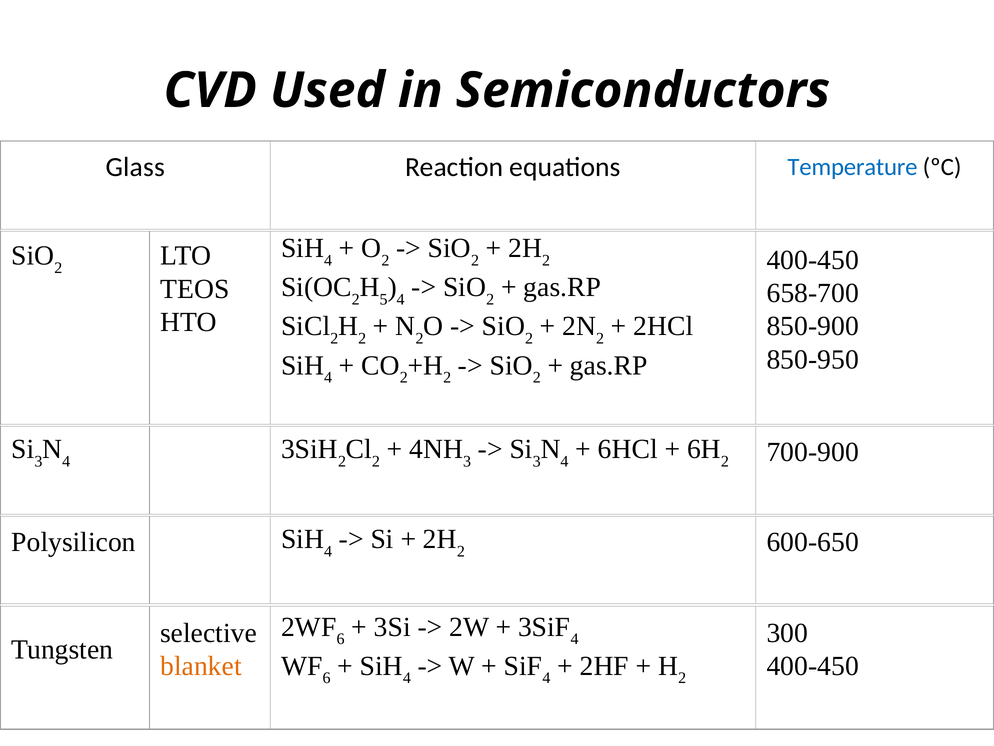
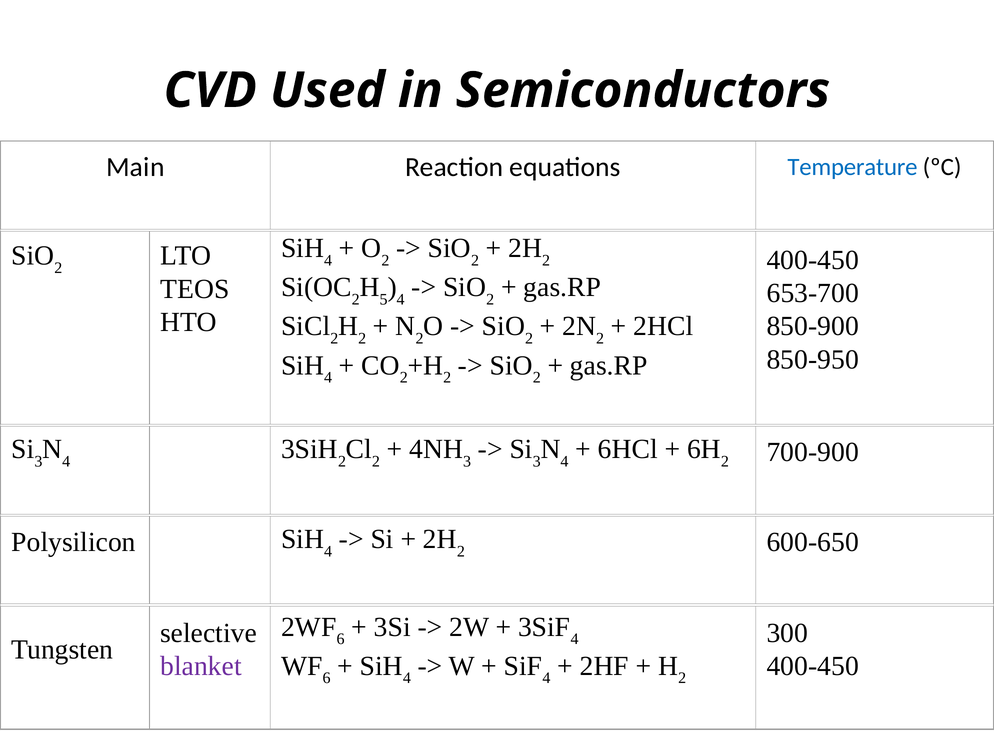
Glass: Glass -> Main
658-700: 658-700 -> 653-700
blanket colour: orange -> purple
